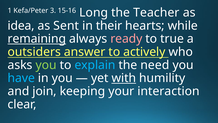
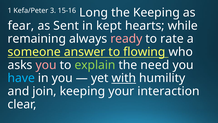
the Teacher: Teacher -> Keeping
idea: idea -> fear
their: their -> kept
remaining underline: present -> none
true: true -> rate
outsiders: outsiders -> someone
actively: actively -> flowing
you at (46, 65) colour: light green -> pink
explain colour: light blue -> light green
